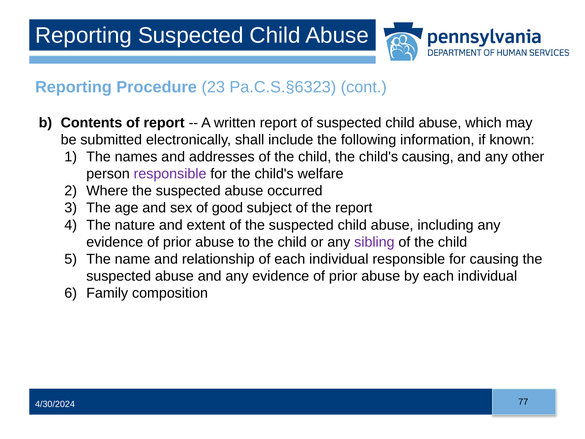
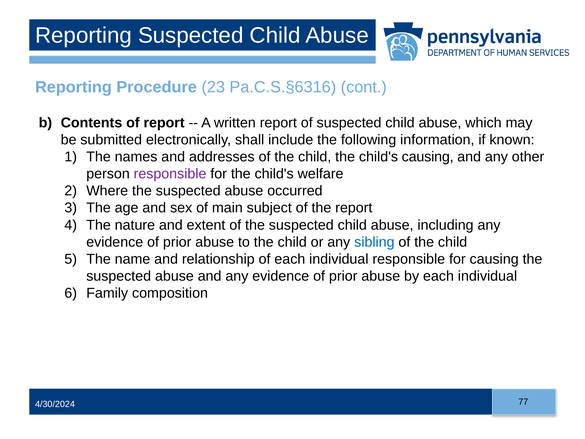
Pa.C.S.§6323: Pa.C.S.§6323 -> Pa.C.S.§6316
good: good -> main
sibling colour: purple -> blue
